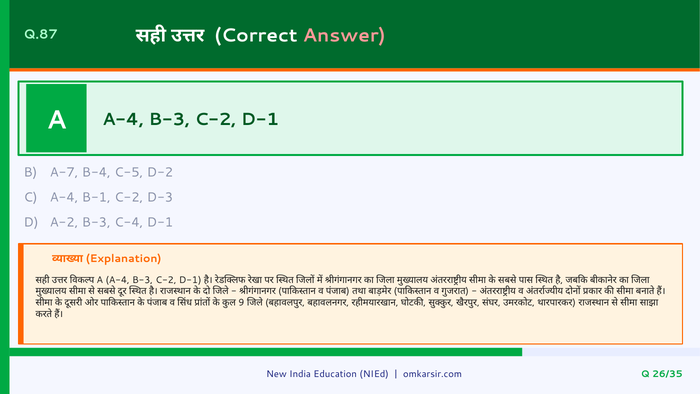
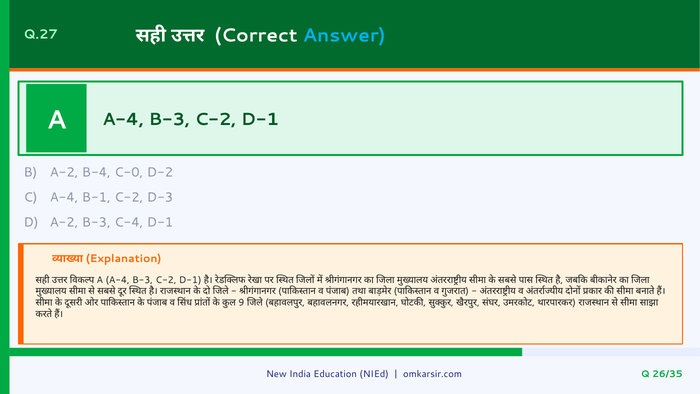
Q.87: Q.87 -> Q.27
Answer colour: pink -> light blue
B A-7: A-7 -> A-2
C-5: C-5 -> C-0
